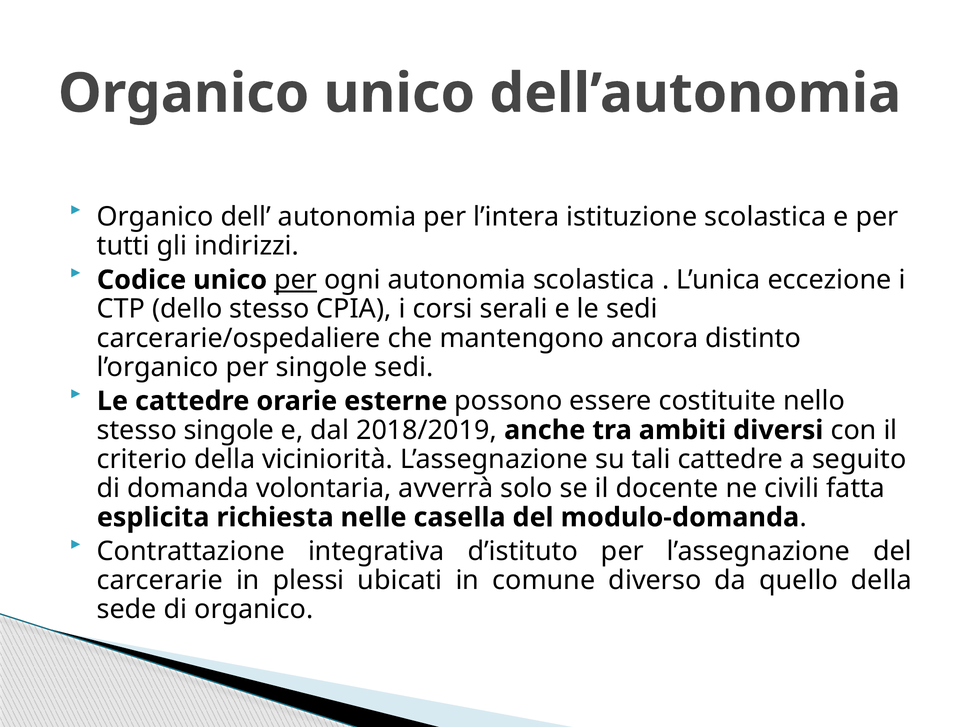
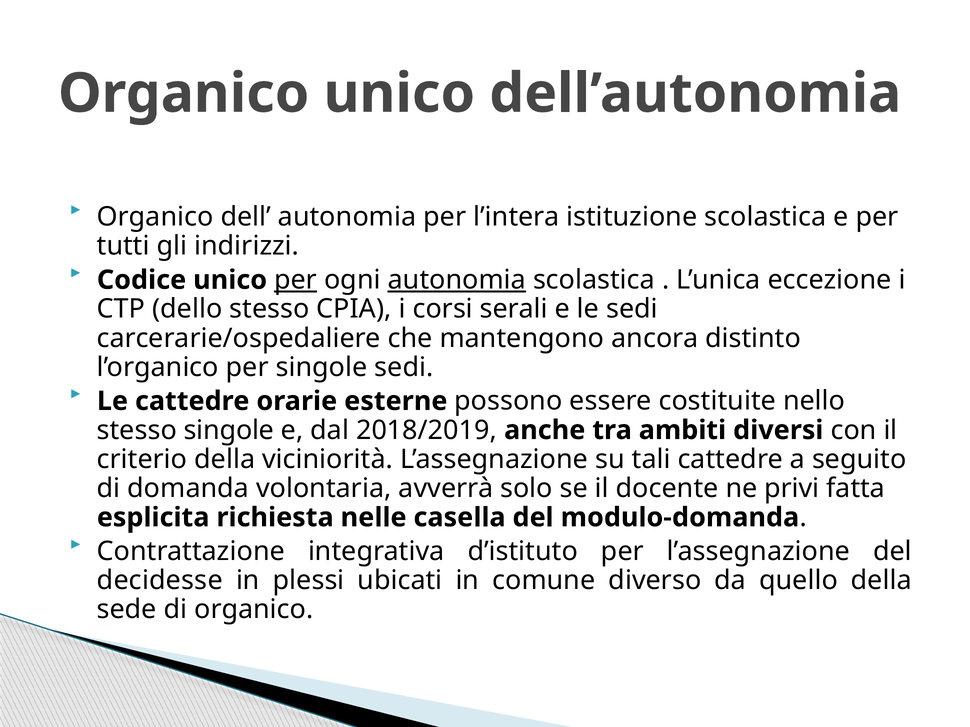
autonomia at (457, 280) underline: none -> present
civili: civili -> privi
carcerarie: carcerarie -> decidesse
